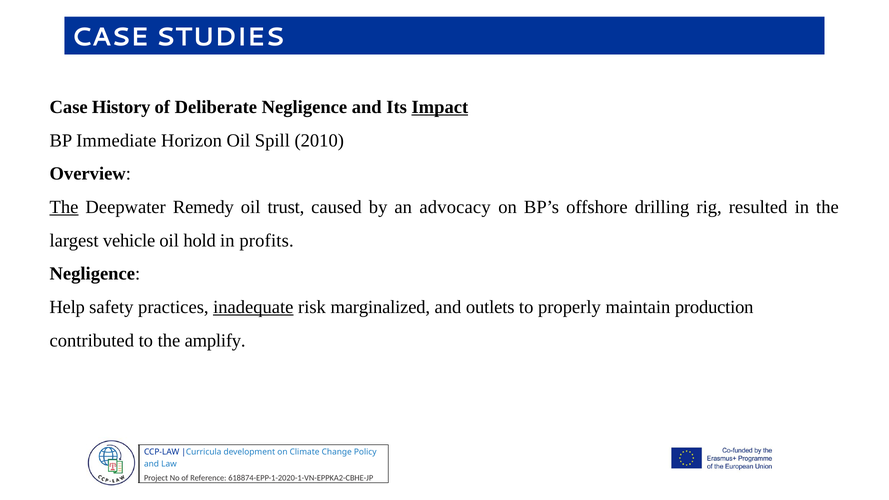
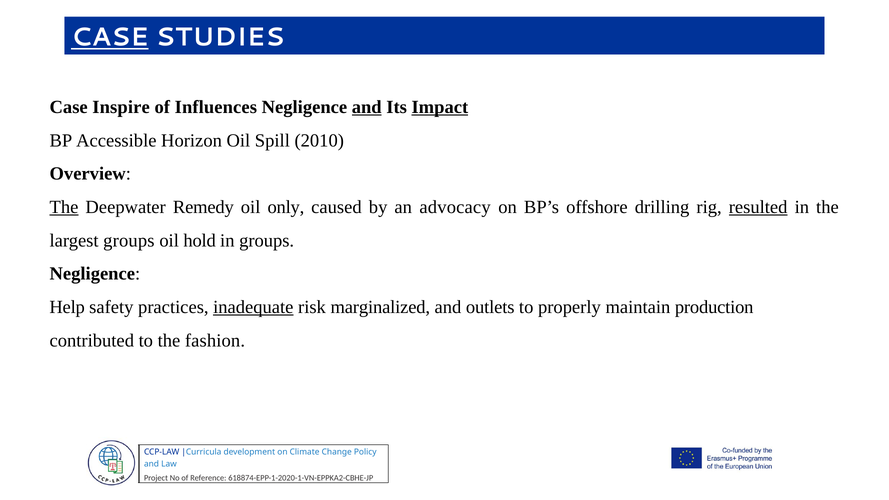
CASE at (110, 37) underline: none -> present
History: History -> Inspire
Deliberate: Deliberate -> Influences
and at (367, 107) underline: none -> present
Immediate: Immediate -> Accessible
trust: trust -> only
resulted underline: none -> present
largest vehicle: vehicle -> groups
in profits: profits -> groups
amplify: amplify -> fashion
